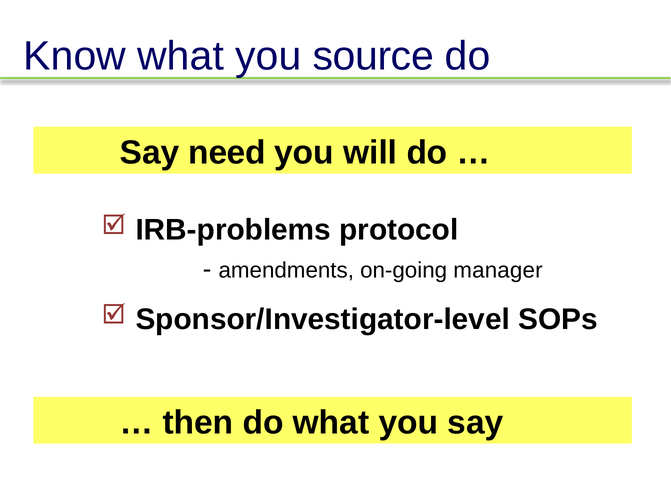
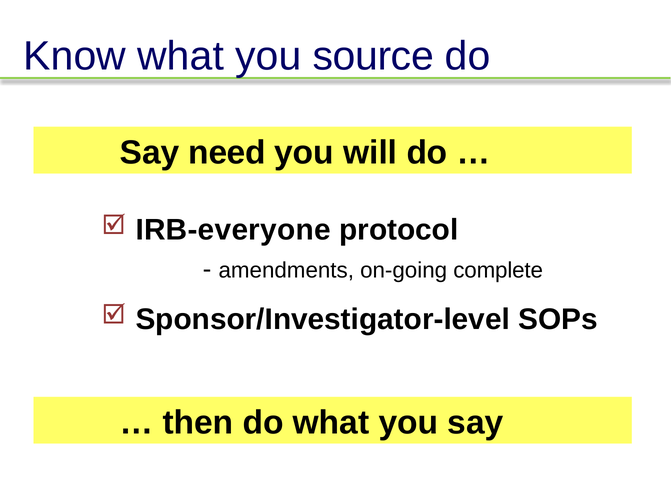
IRB-problems: IRB-problems -> IRB-everyone
manager: manager -> complete
